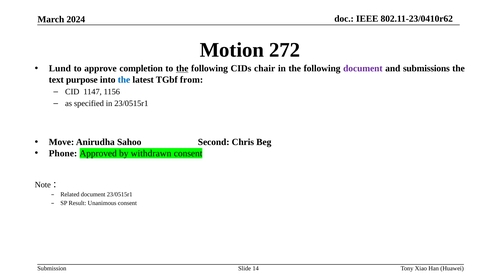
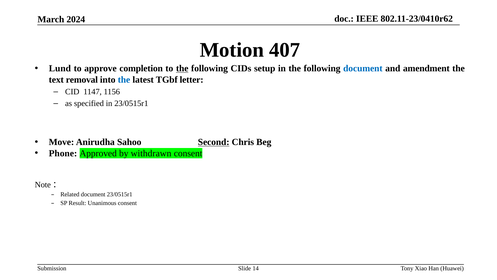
272: 272 -> 407
chair: chair -> setup
document at (363, 68) colour: purple -> blue
submissions: submissions -> amendment
purpose: purpose -> removal
from: from -> letter
Second underline: none -> present
